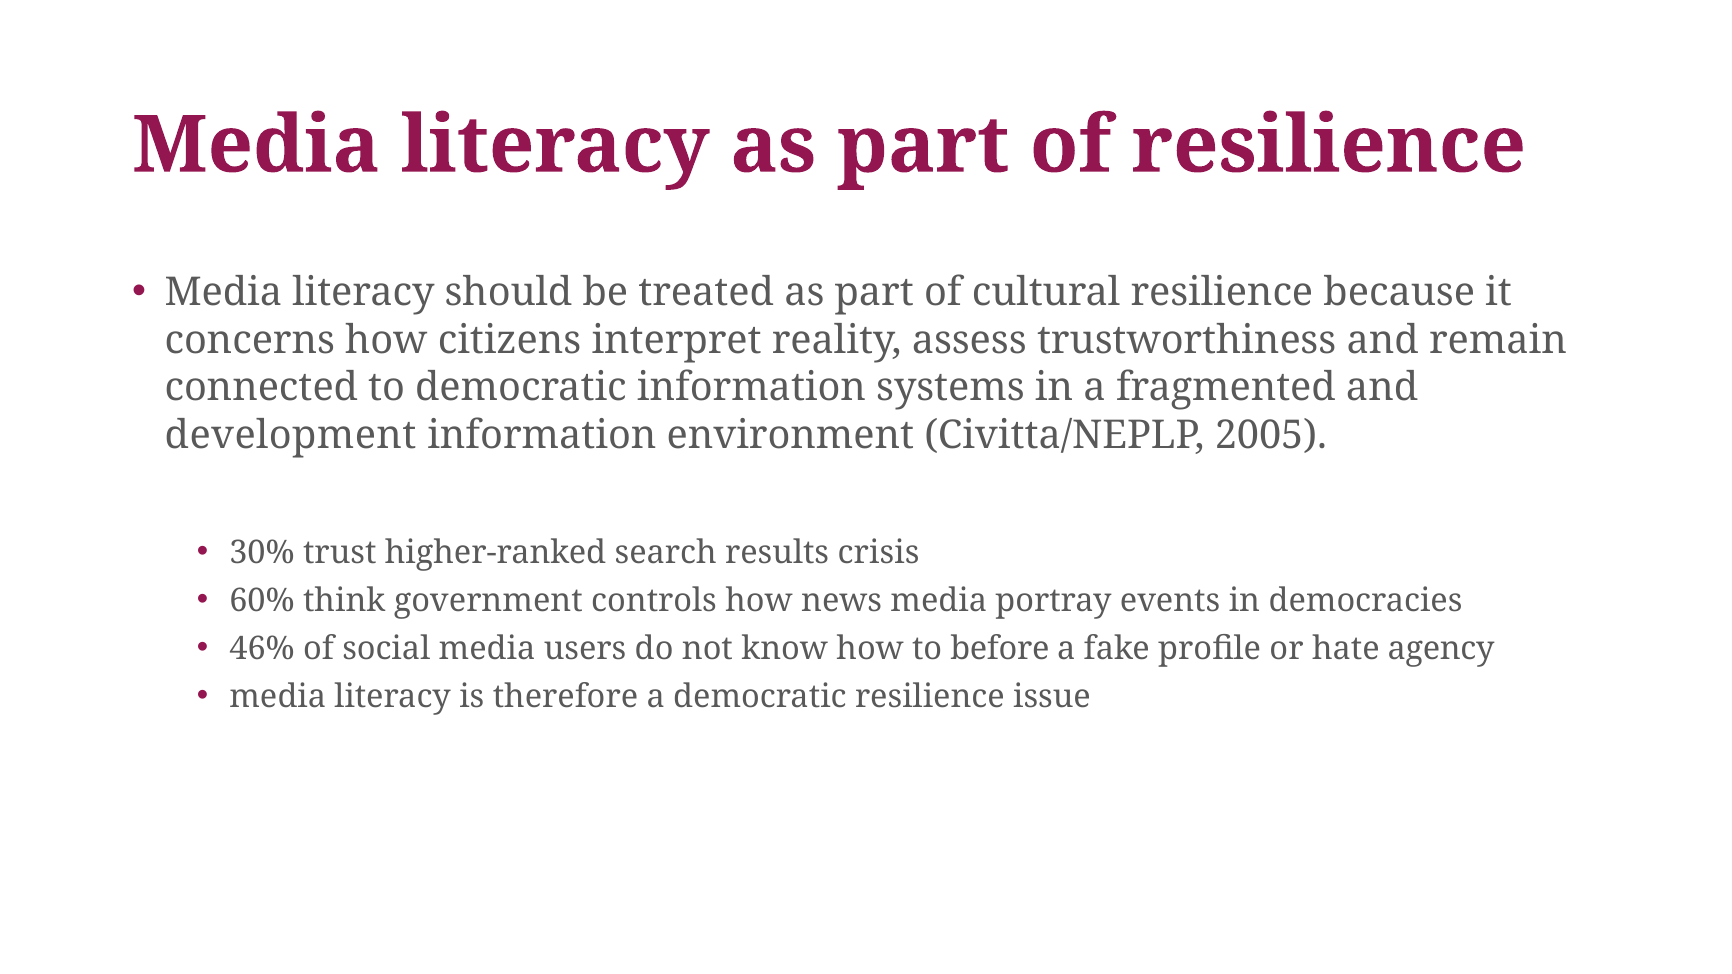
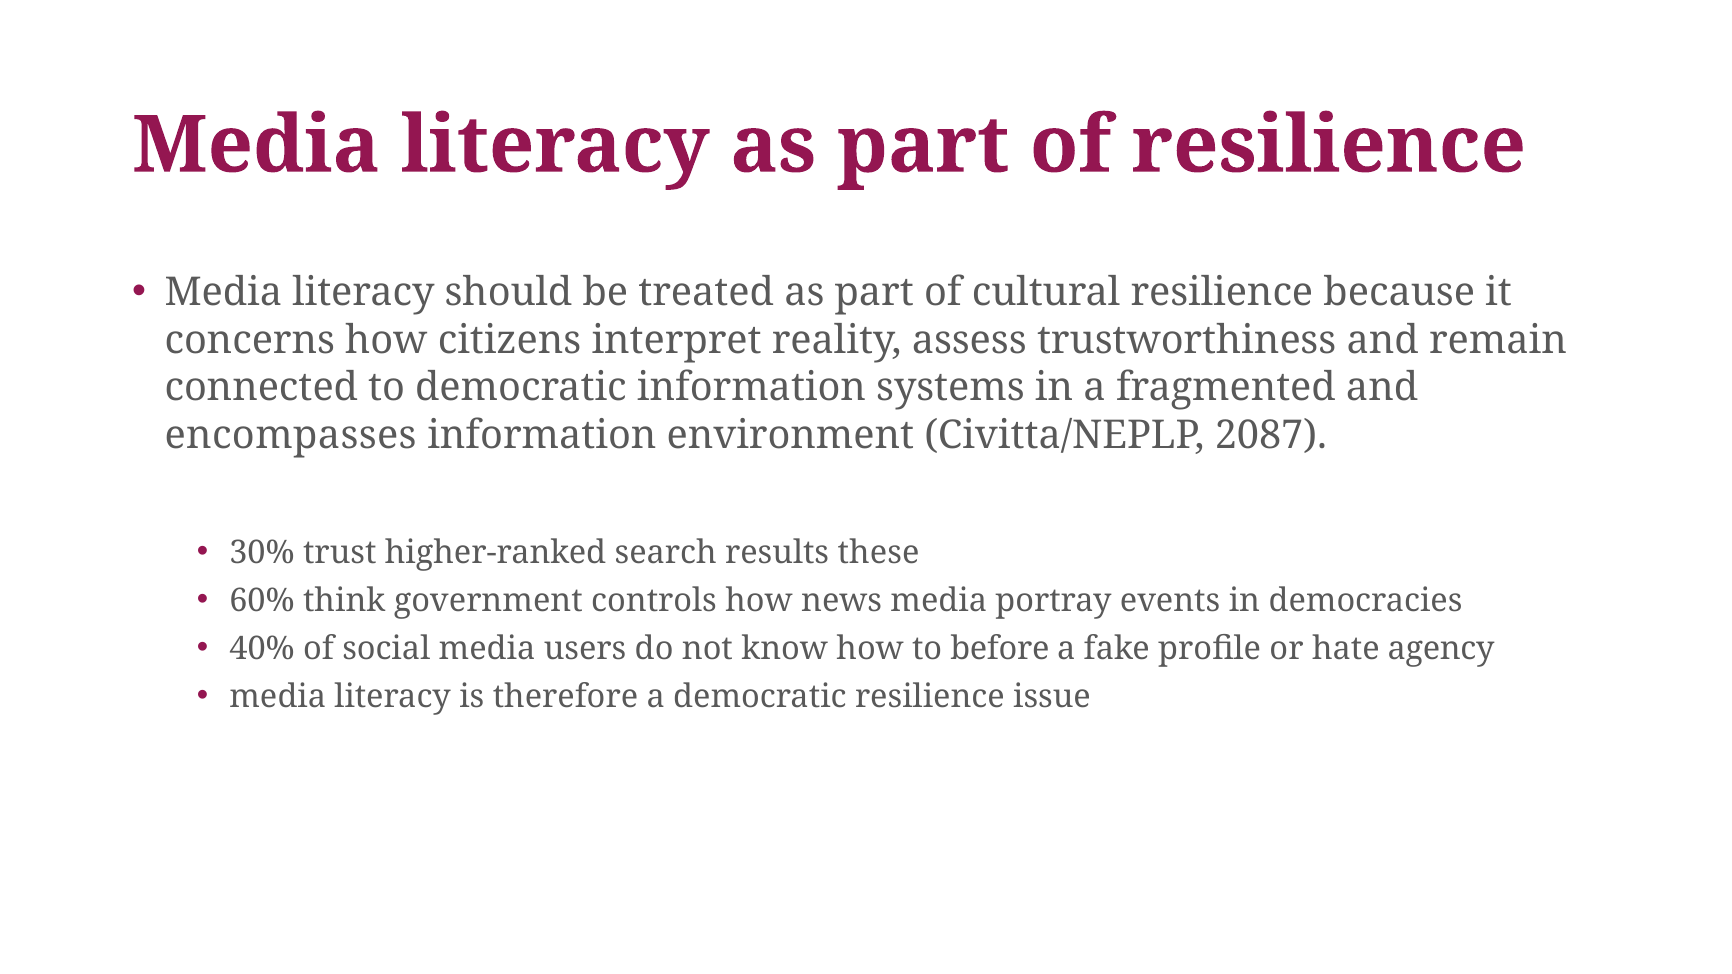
development: development -> encompasses
2005: 2005 -> 2087
crisis: crisis -> these
46%: 46% -> 40%
